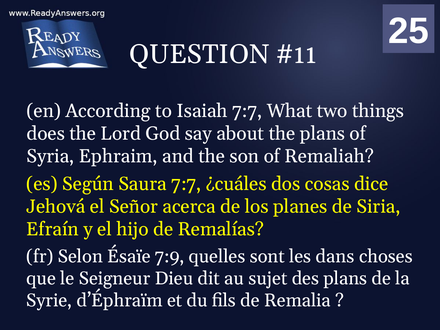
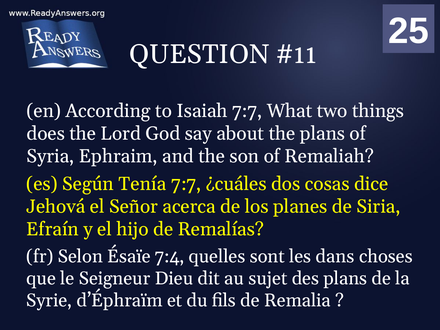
Saura: Saura -> Tenía
7:9: 7:9 -> 7:4
